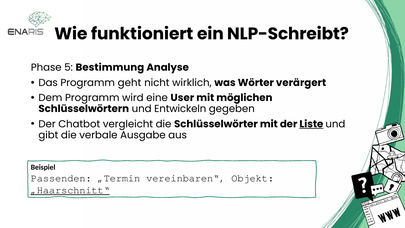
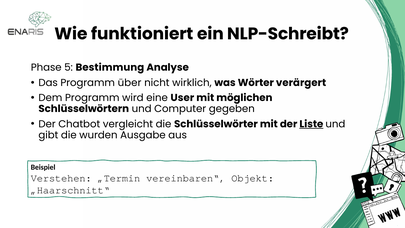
geht: geht -> über
Entwickeln: Entwickeln -> Computer
verbale: verbale -> wurden
Passenden: Passenden -> Verstehen
„Haarschnitt“ underline: present -> none
